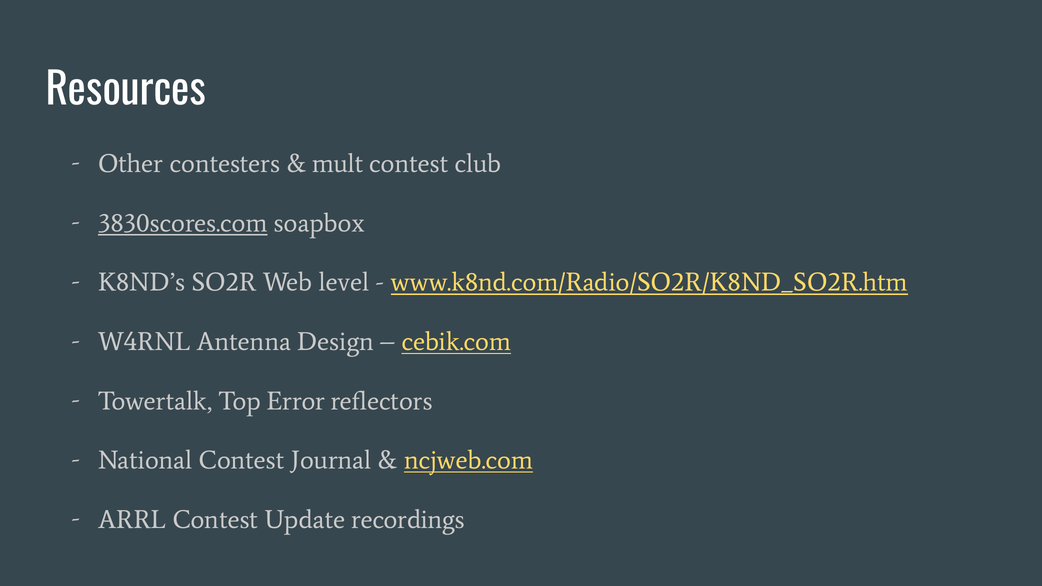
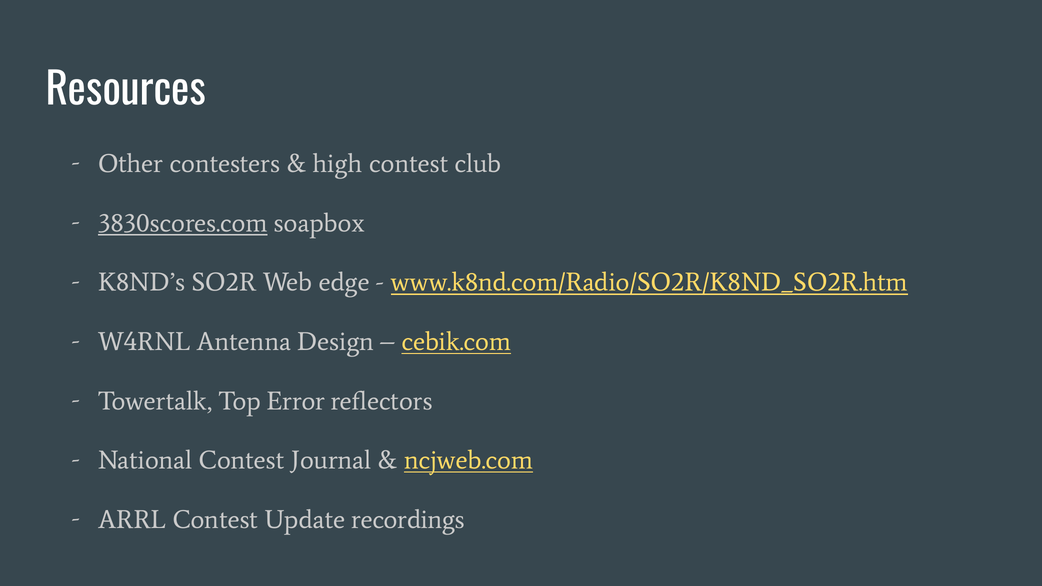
mult: mult -> high
level: level -> edge
